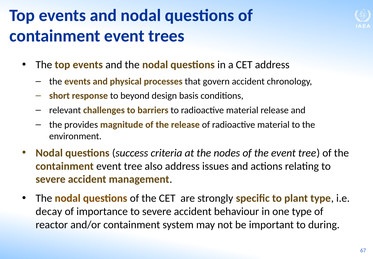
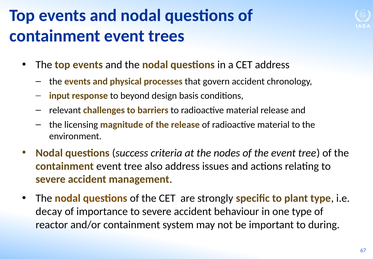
short: short -> input
provides: provides -> licensing
